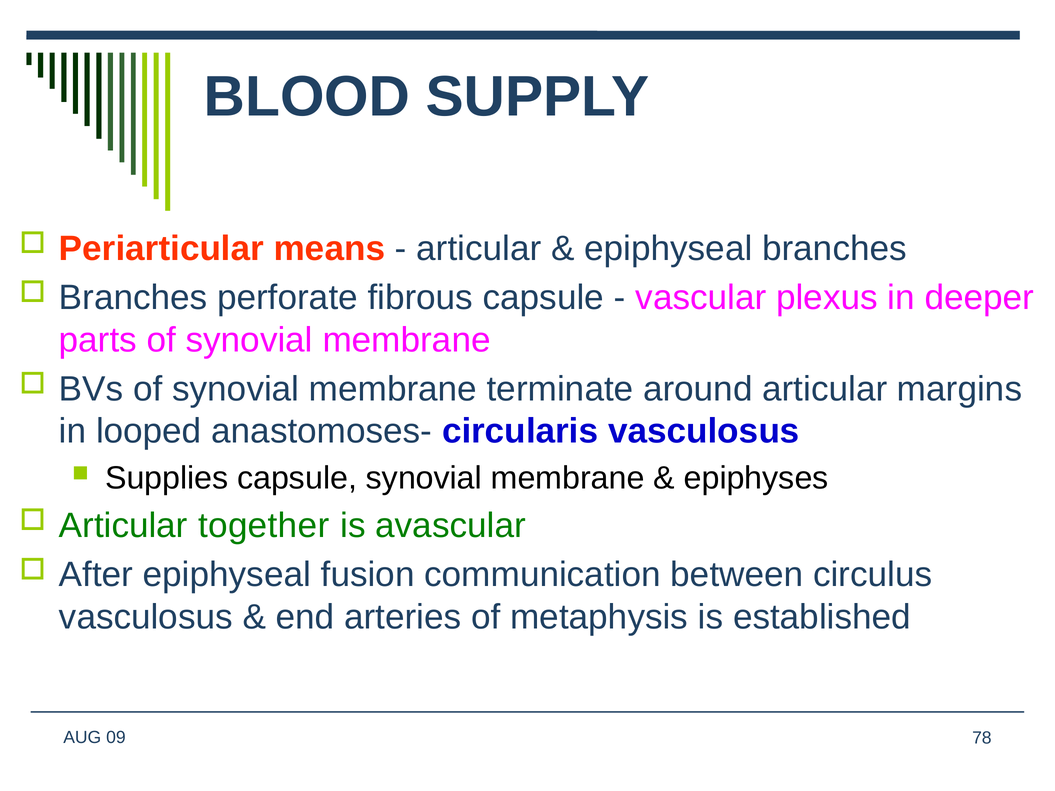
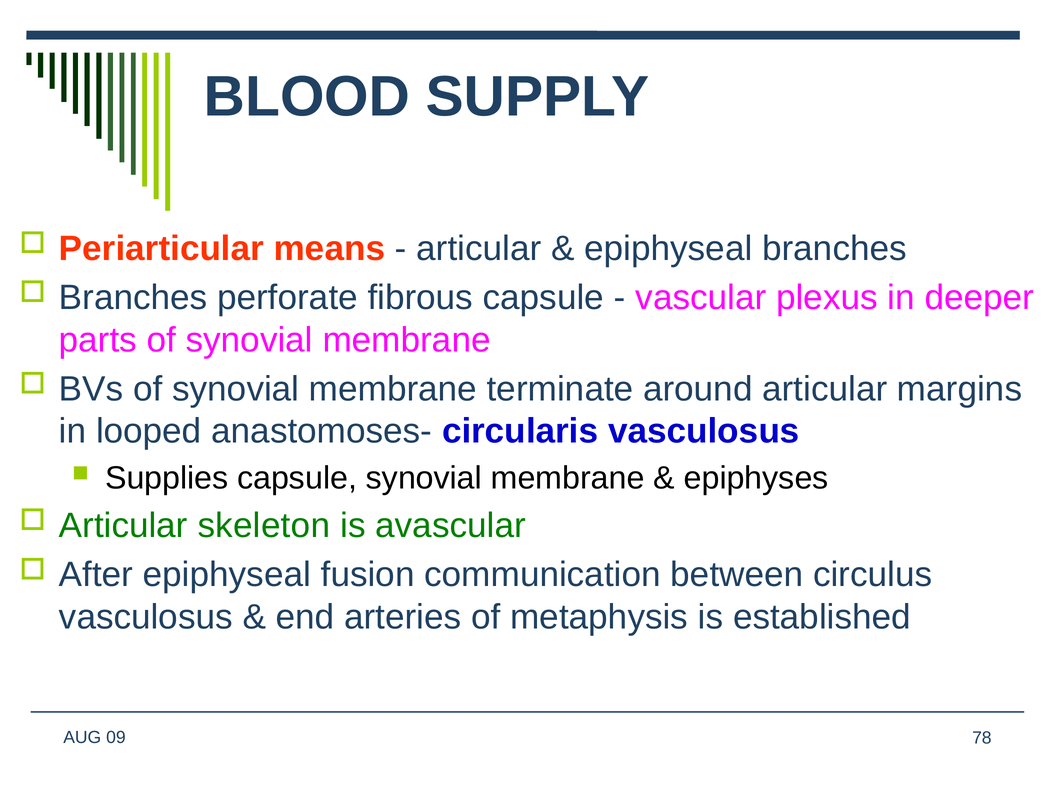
together: together -> skeleton
